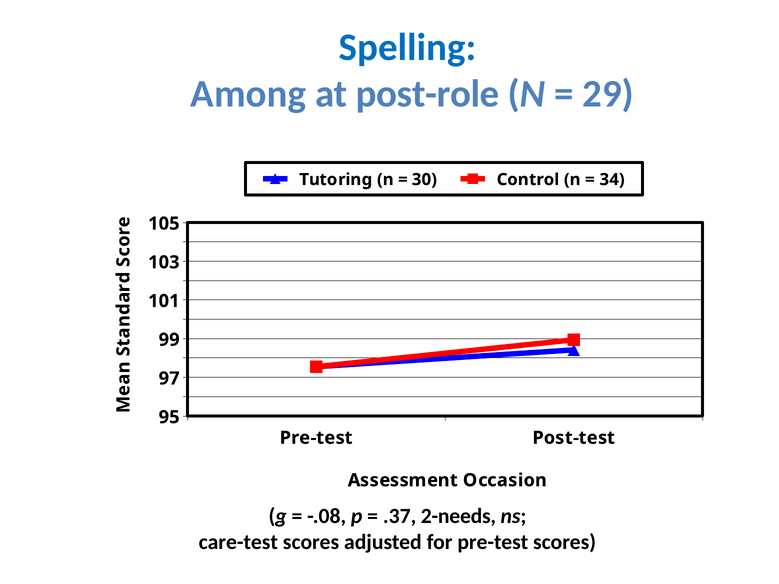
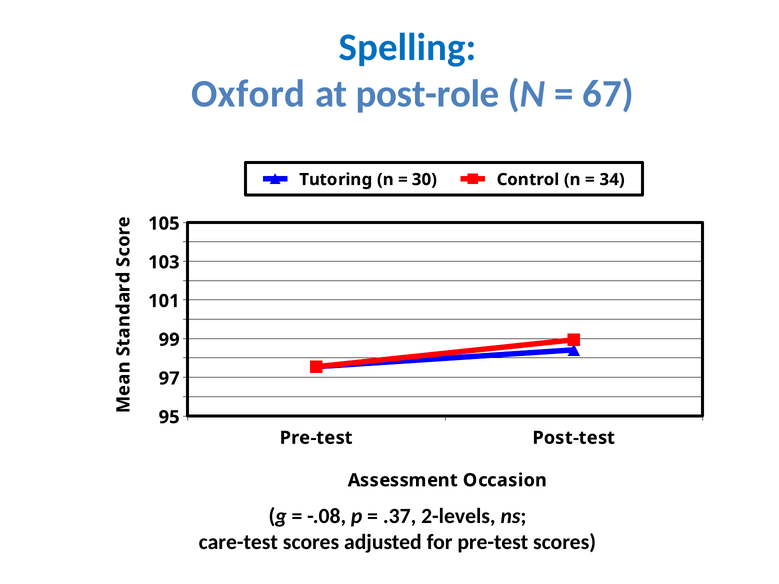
Among: Among -> Oxford
29: 29 -> 67
2-needs: 2-needs -> 2-levels
